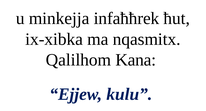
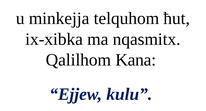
infaħħrek: infaħħrek -> telquhom
